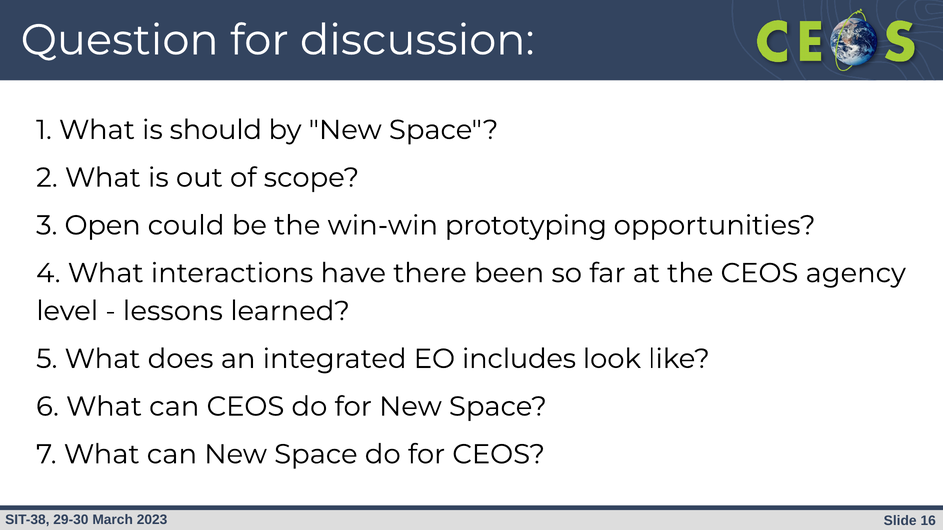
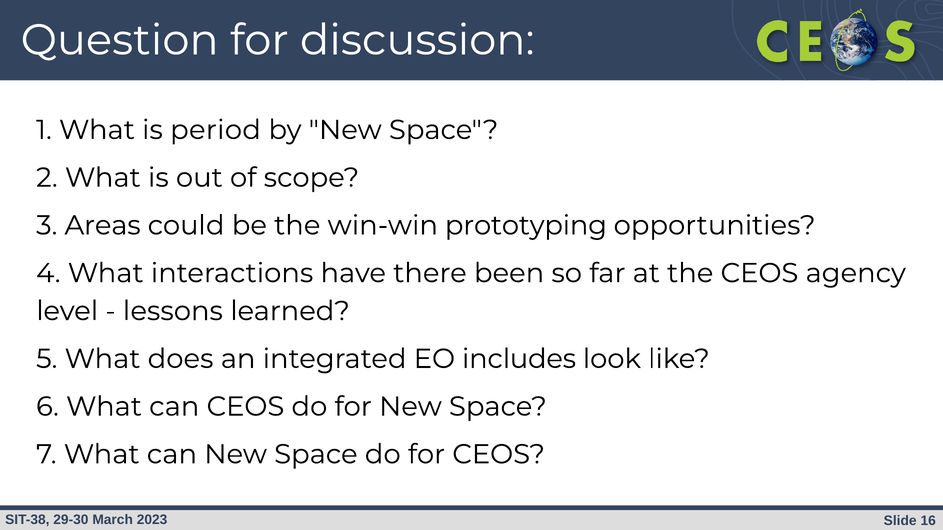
should: should -> period
Open: Open -> Areas
